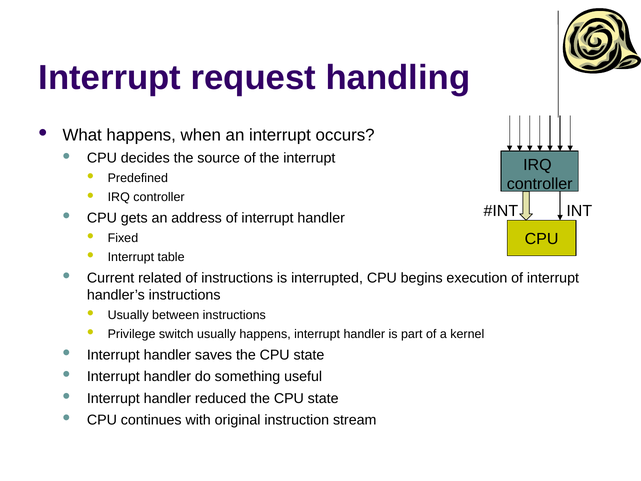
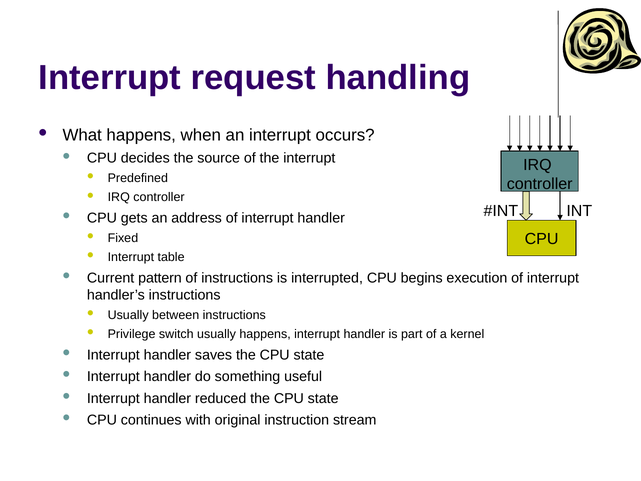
related: related -> pattern
